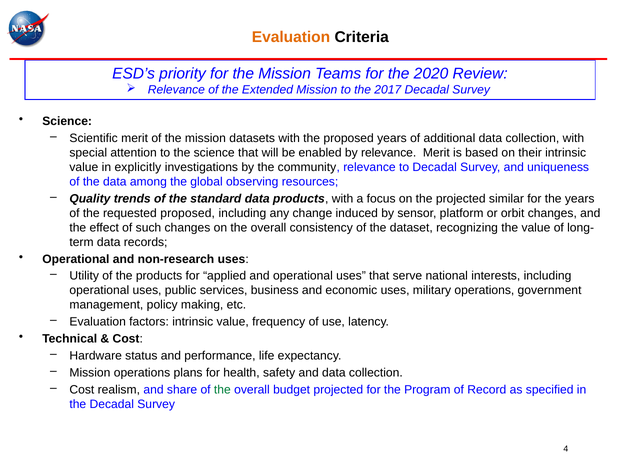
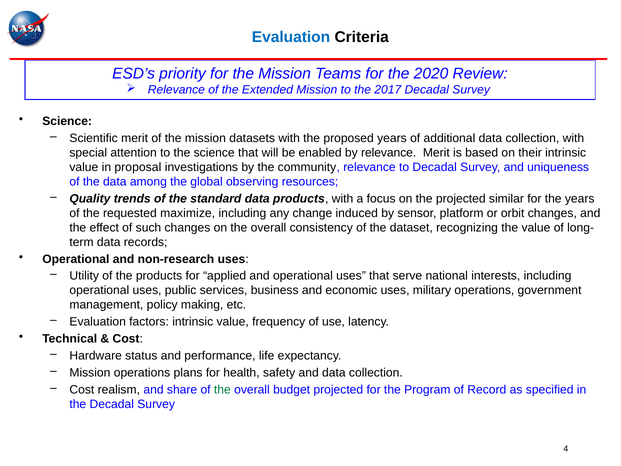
Evaluation at (291, 37) colour: orange -> blue
explicitly: explicitly -> proposal
requested proposed: proposed -> maximize
